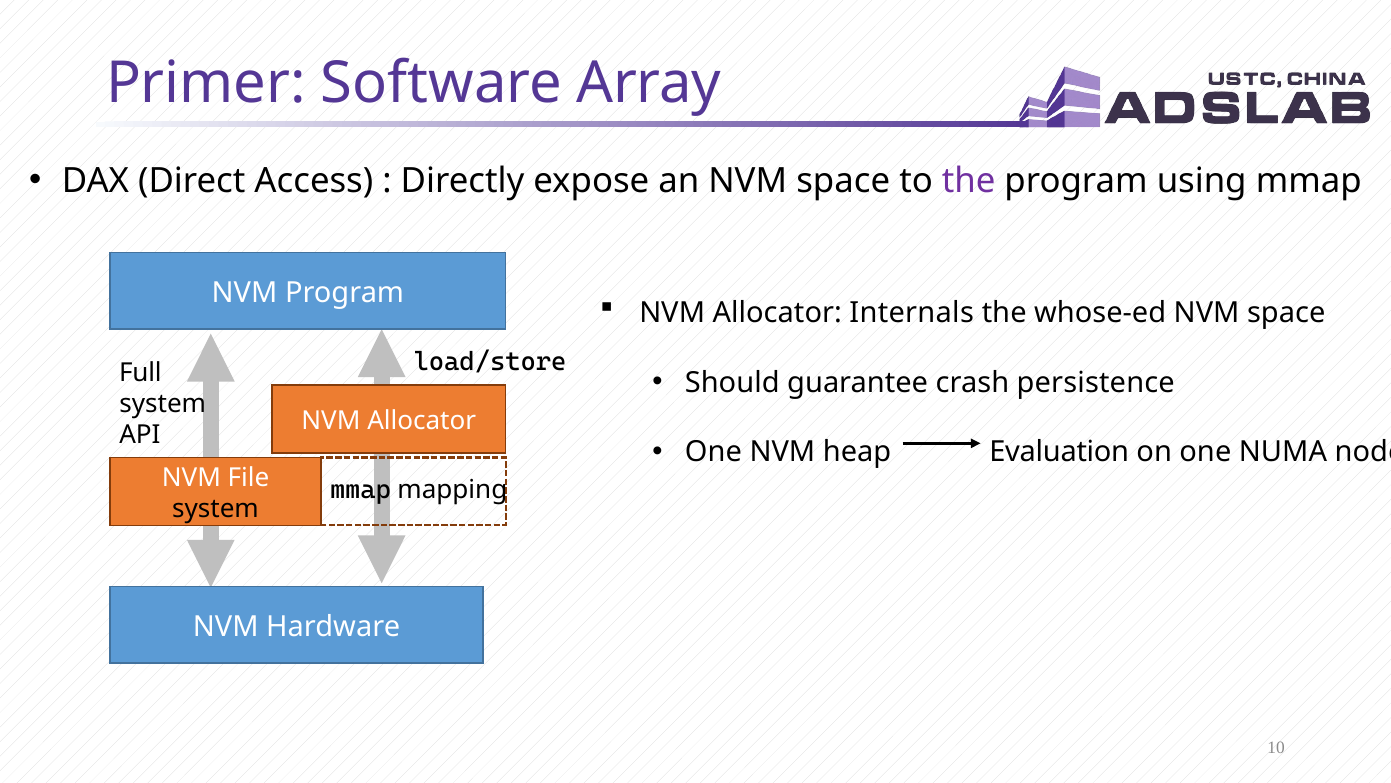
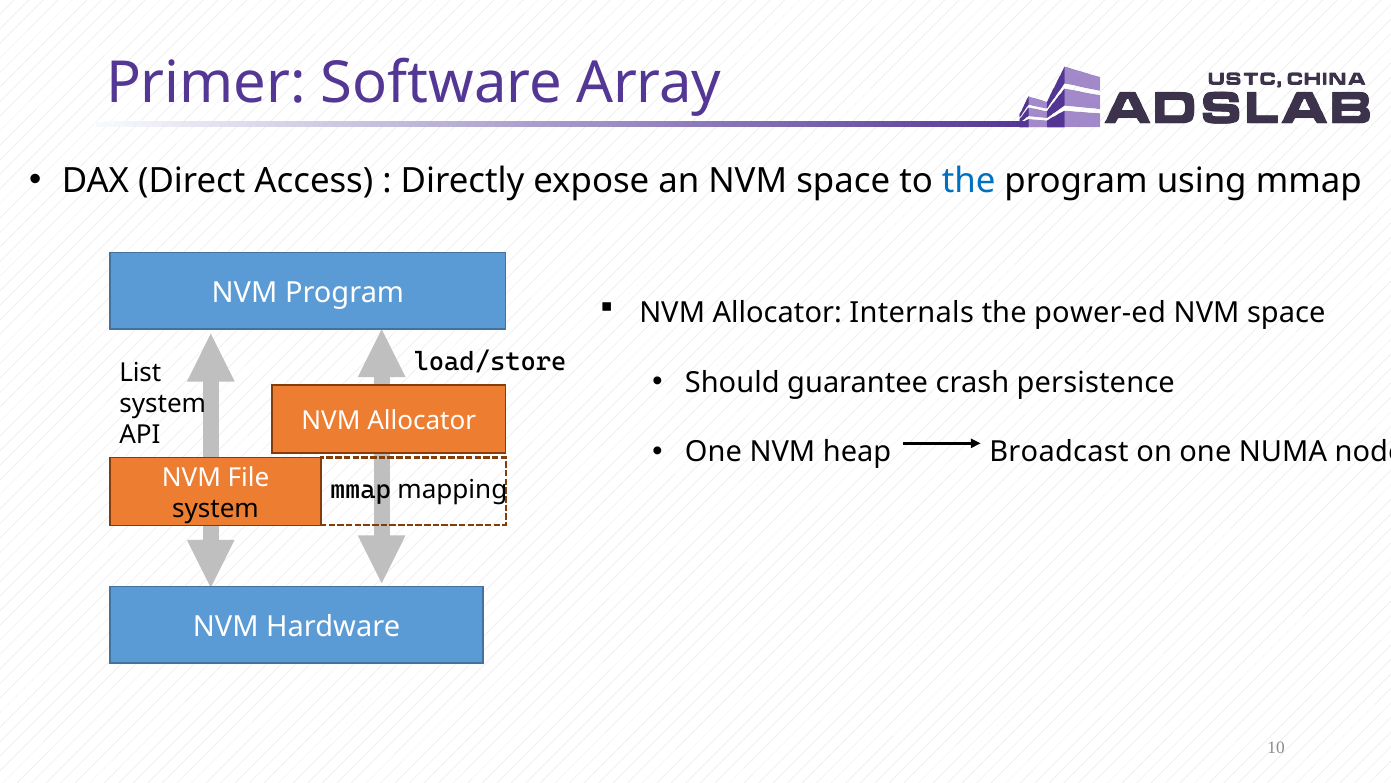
the at (969, 181) colour: purple -> blue
whose-ed: whose-ed -> power-ed
Full: Full -> List
Evaluation: Evaluation -> Broadcast
